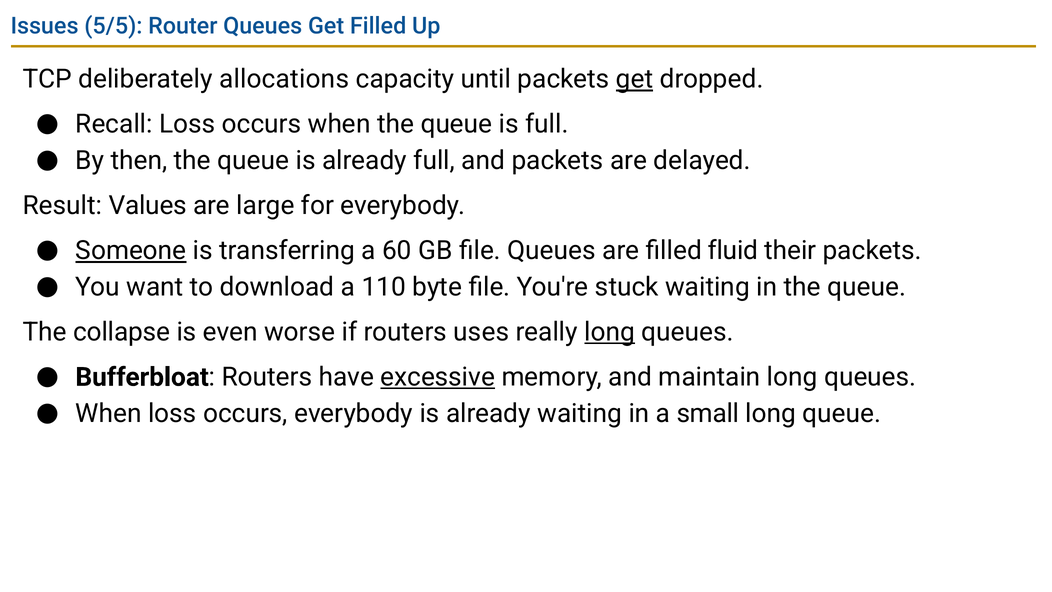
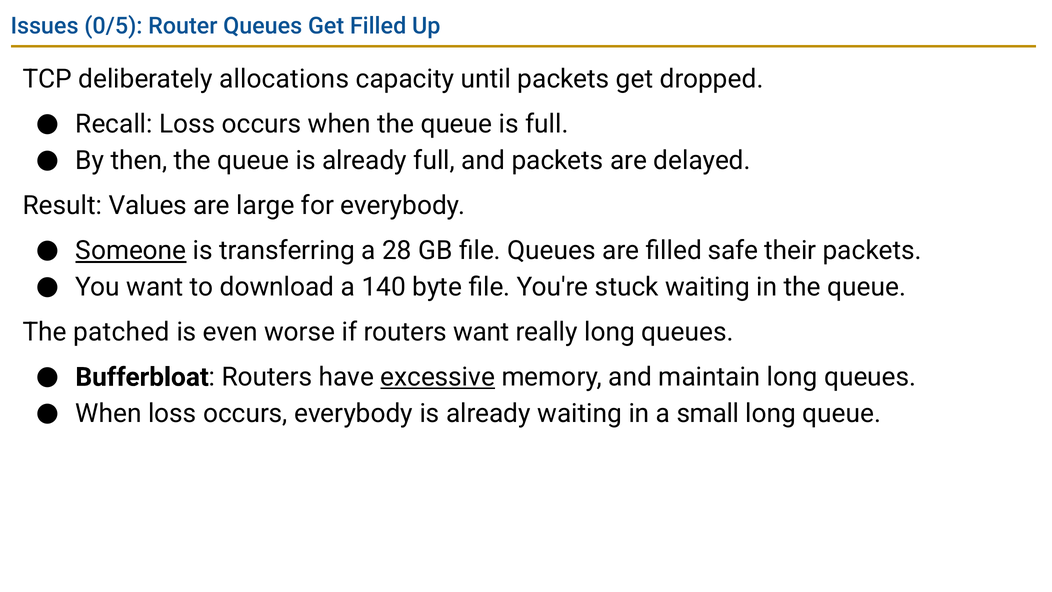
5/5: 5/5 -> 0/5
get at (635, 79) underline: present -> none
60: 60 -> 28
fluid: fluid -> safe
110: 110 -> 140
collapse: collapse -> patched
routers uses: uses -> want
long at (610, 332) underline: present -> none
